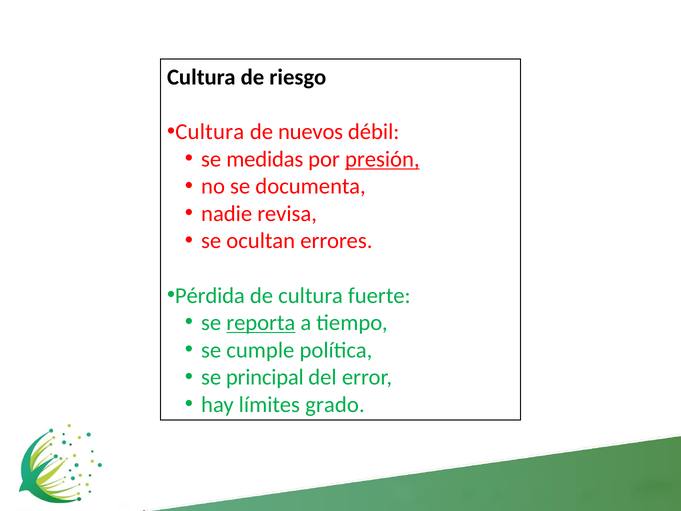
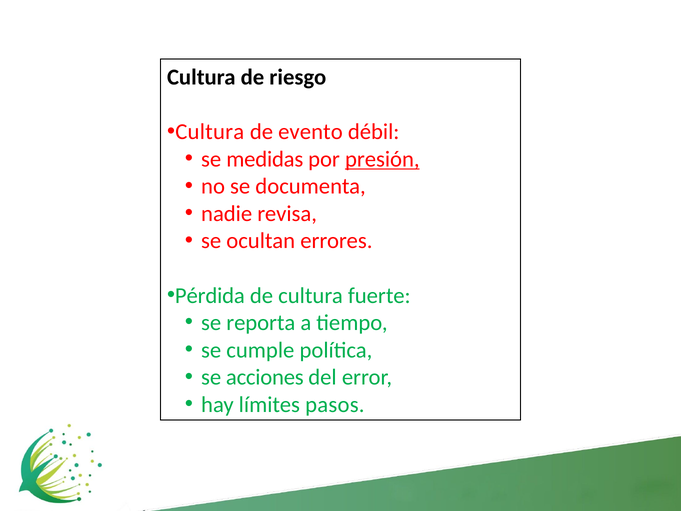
nuevos: nuevos -> evento
reporta underline: present -> none
principal: principal -> acciones
grado: grado -> pasos
